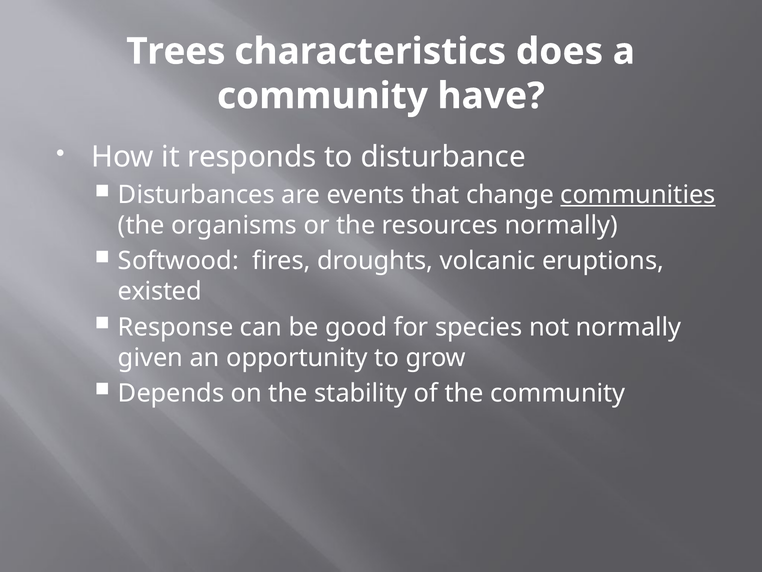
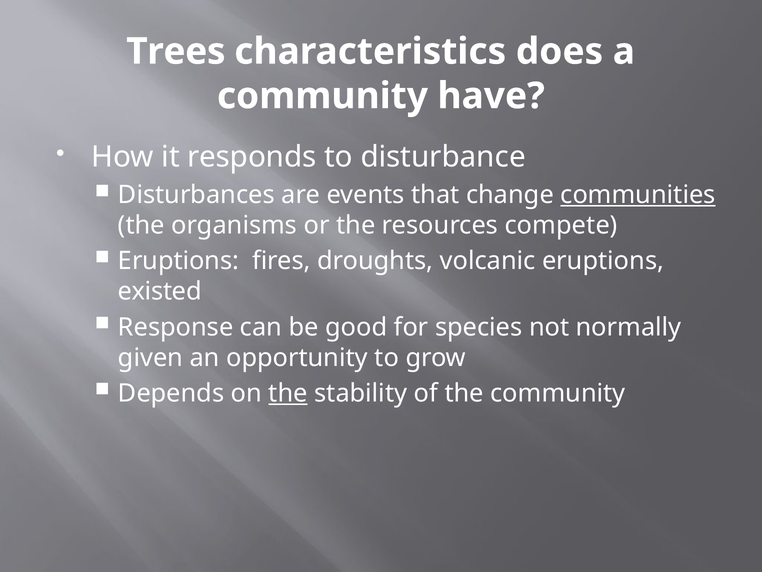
resources normally: normally -> compete
Softwood at (178, 261): Softwood -> Eruptions
the at (288, 393) underline: none -> present
